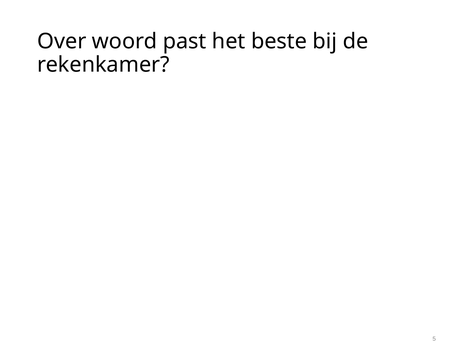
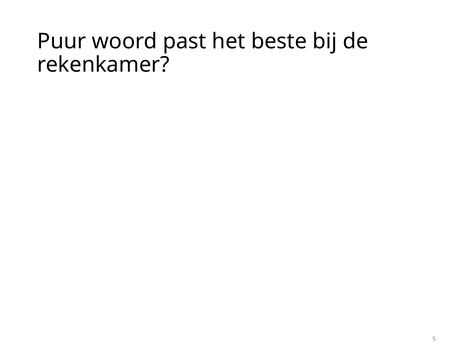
Over: Over -> Puur
